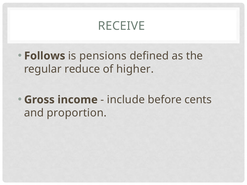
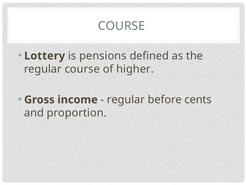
RECEIVE at (121, 26): RECEIVE -> COURSE
Follows: Follows -> Lottery
regular reduce: reduce -> course
include at (126, 100): include -> regular
